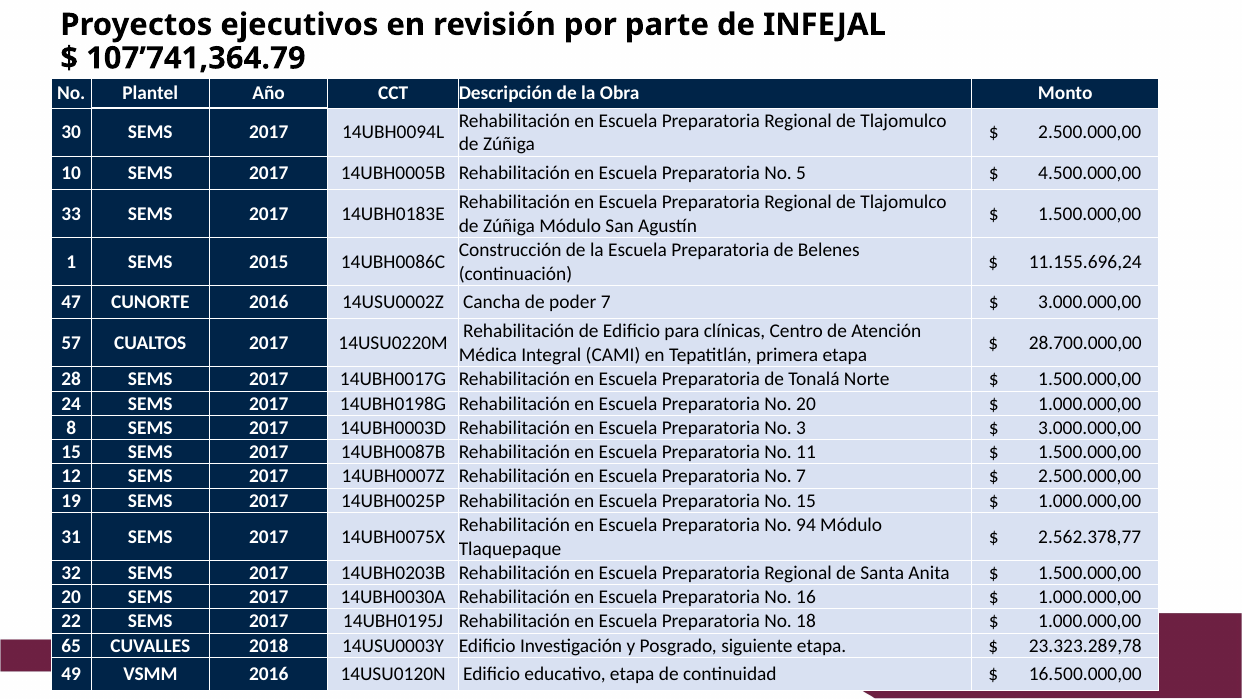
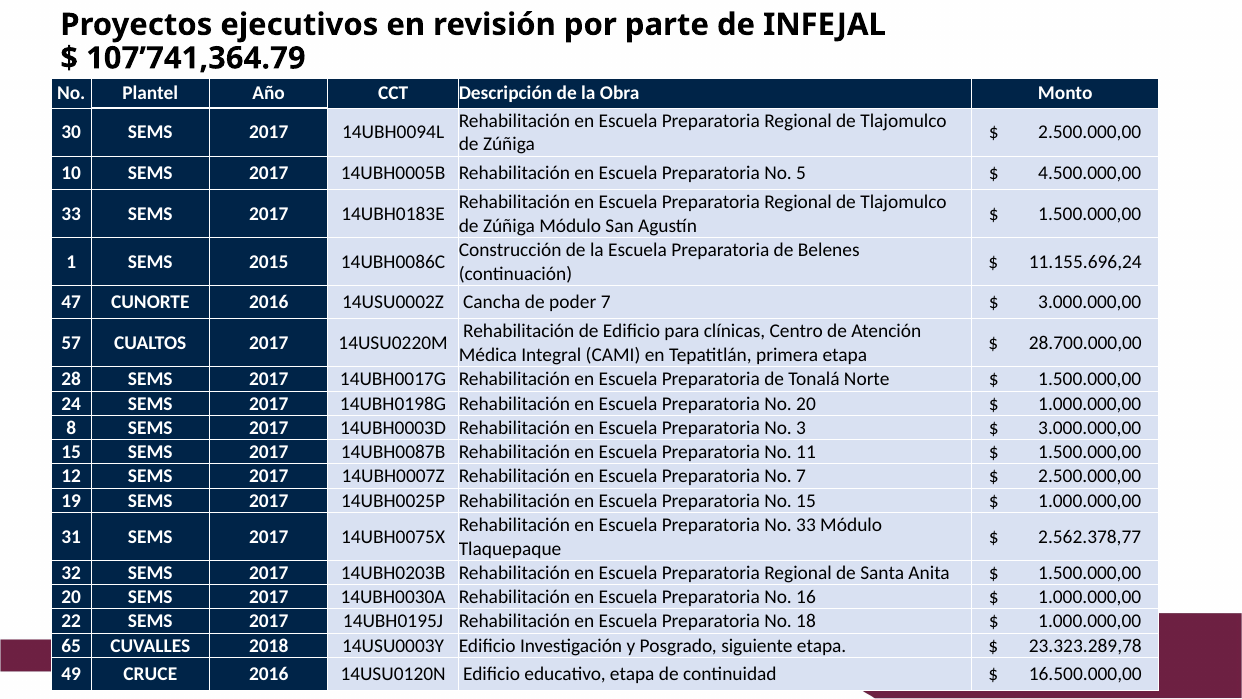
No 94: 94 -> 33
VSMM: VSMM -> CRUCE
